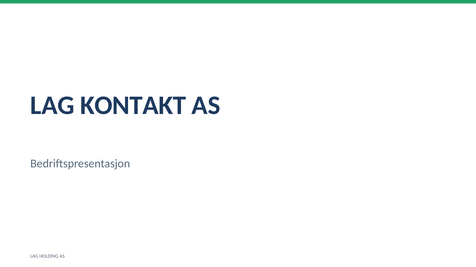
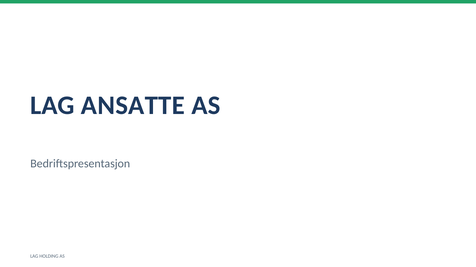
KONTAKT: KONTAKT -> ANSATTE
